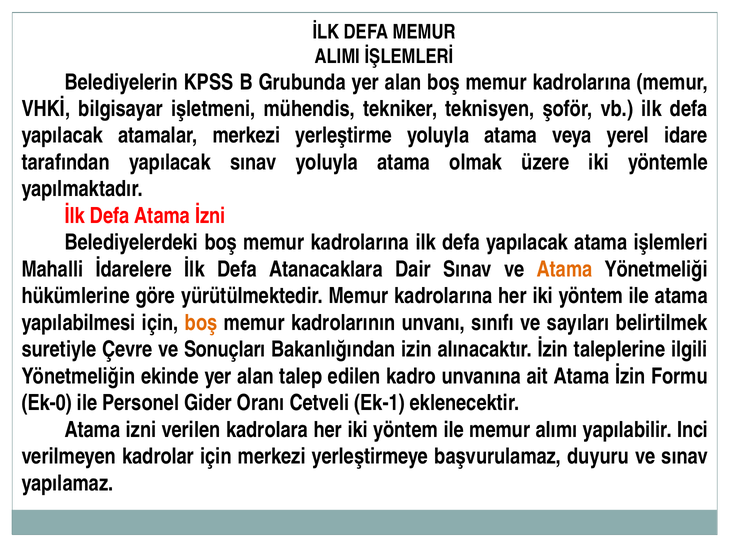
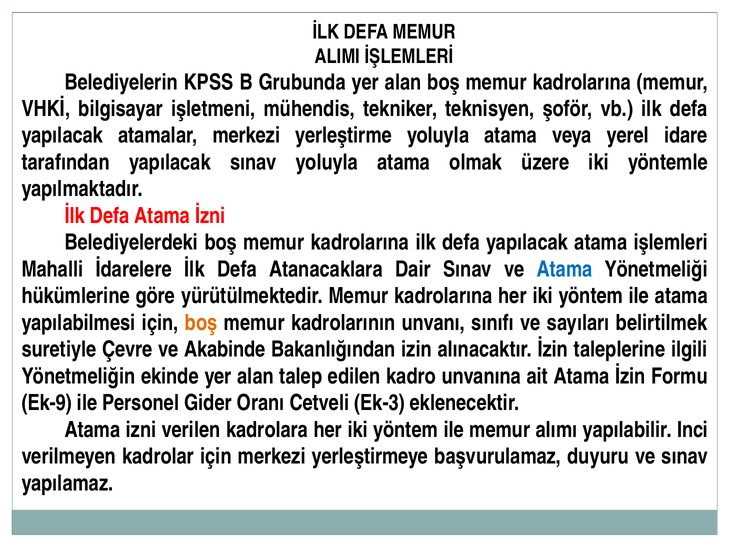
Atama at (565, 270) colour: orange -> blue
Sonuçları: Sonuçları -> Akabinde
Ek-0: Ek-0 -> Ek-9
Ek-1: Ek-1 -> Ek-3
